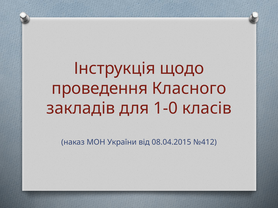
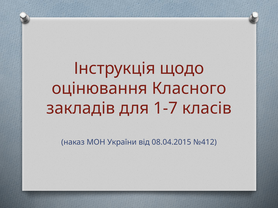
проведення: проведення -> оцінювання
1-0: 1-0 -> 1-7
